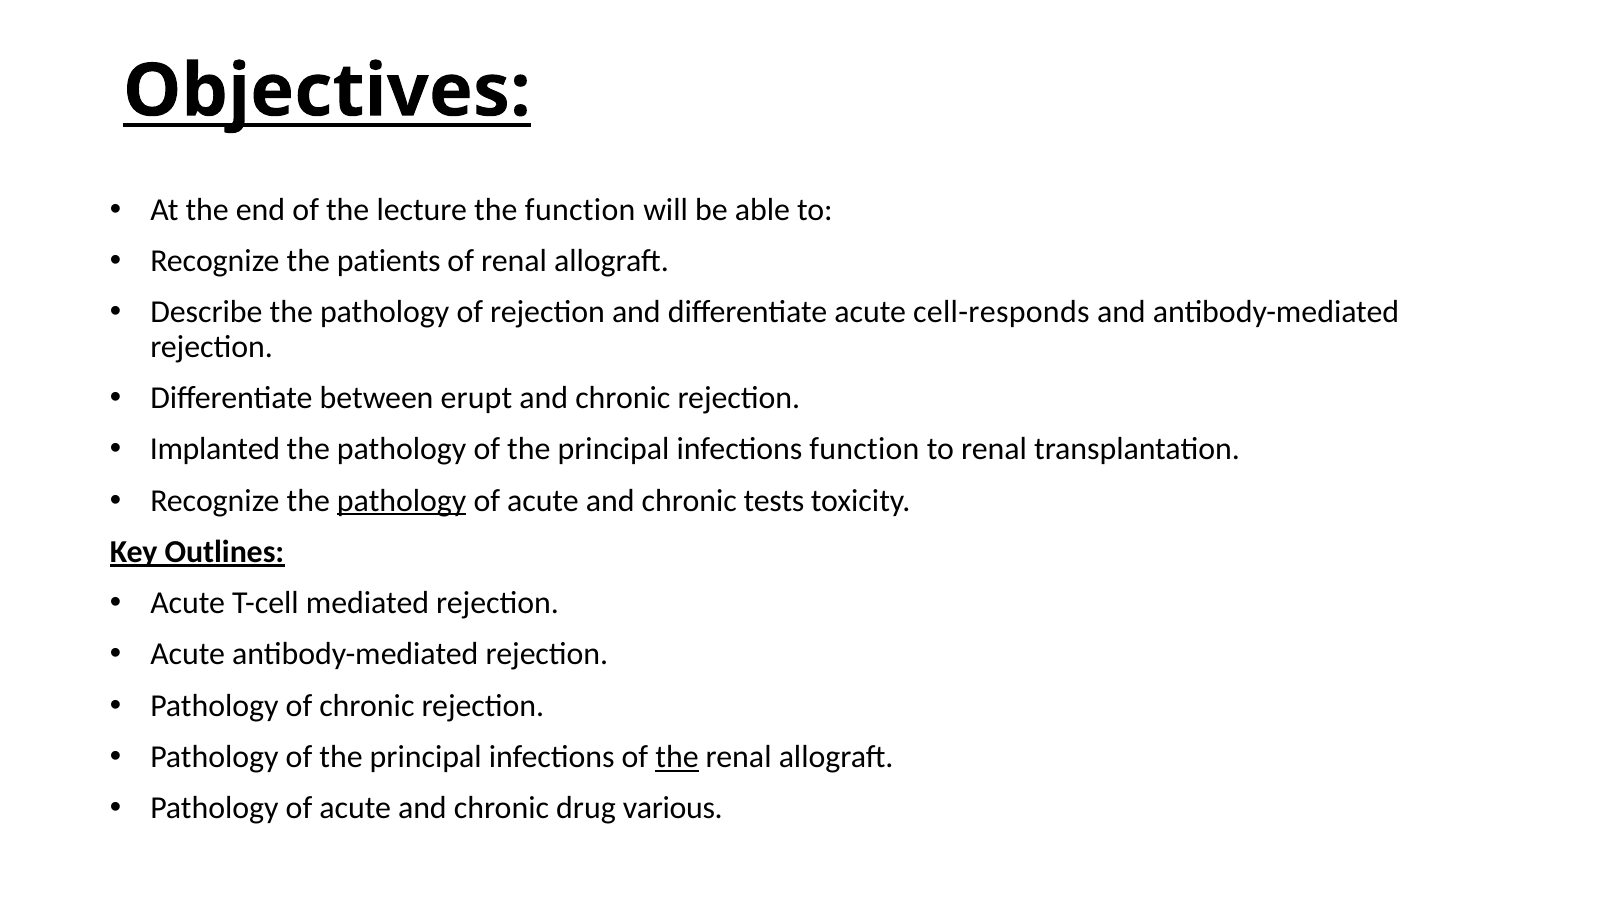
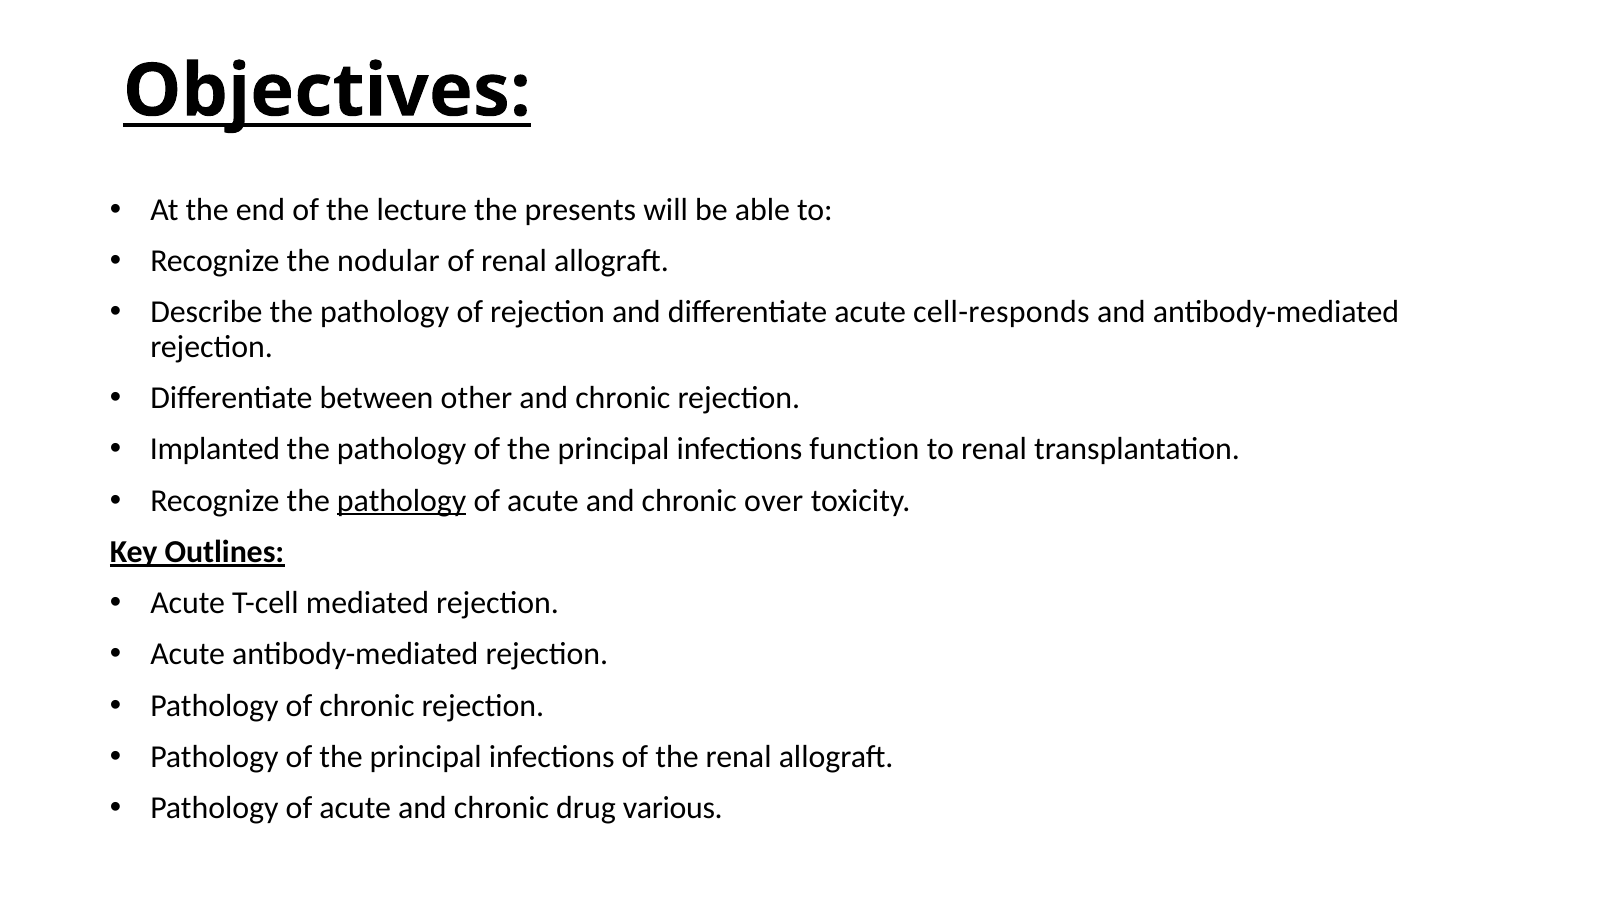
the function: function -> presents
patients: patients -> nodular
erupt: erupt -> other
tests: tests -> over
the at (677, 757) underline: present -> none
